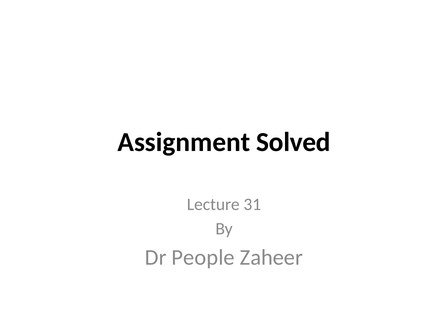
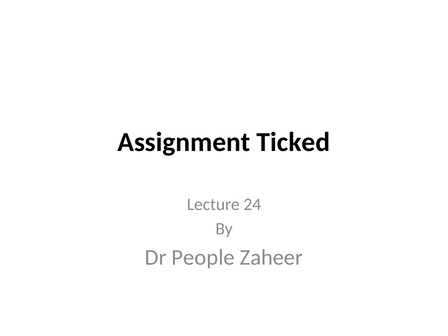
Solved: Solved -> Ticked
31: 31 -> 24
